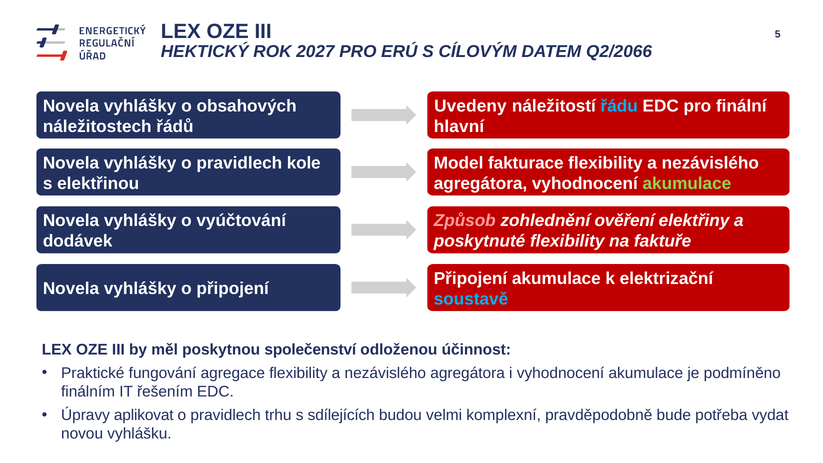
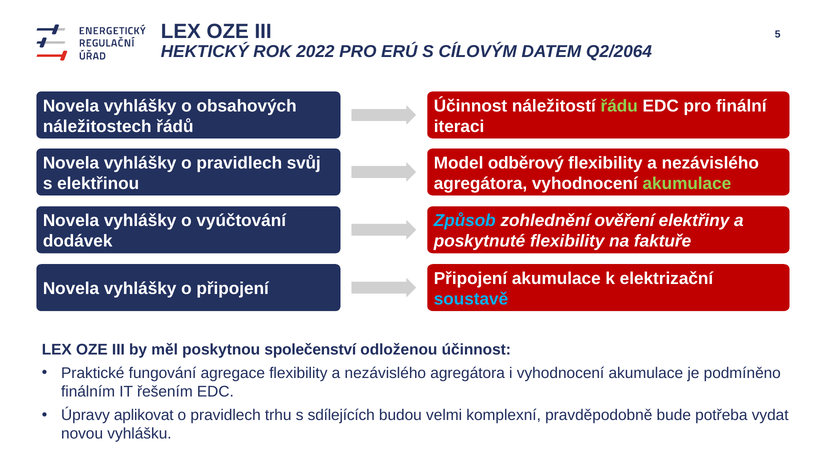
2027: 2027 -> 2022
Q2/2066: Q2/2066 -> Q2/2064
Uvedeny at (470, 106): Uvedeny -> Účinnost
řádu colour: light blue -> light green
hlavní: hlavní -> iteraci
kole: kole -> svůj
fakturace: fakturace -> odběrový
Způsob colour: pink -> light blue
